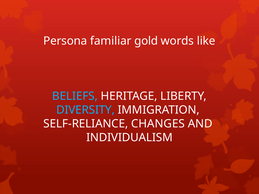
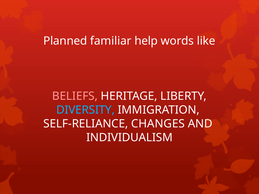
Persona: Persona -> Planned
gold: gold -> help
BELIEFS colour: light blue -> pink
